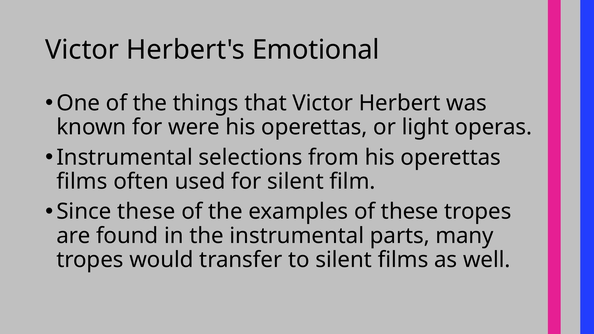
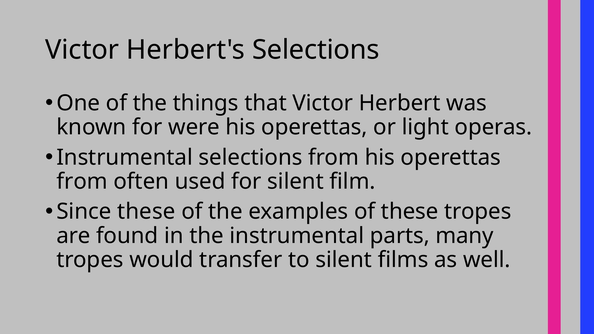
Herbert's Emotional: Emotional -> Selections
films at (82, 181): films -> from
